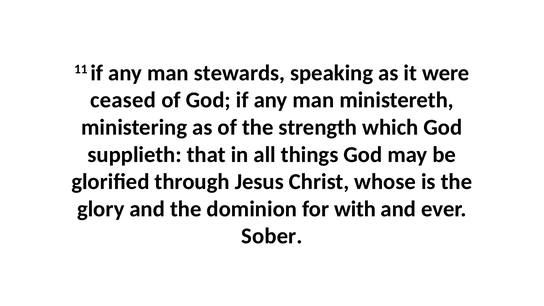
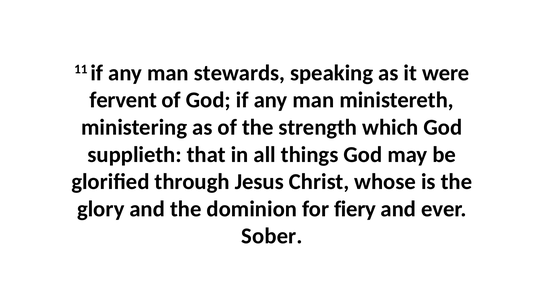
ceased: ceased -> fervent
with: with -> fiery
